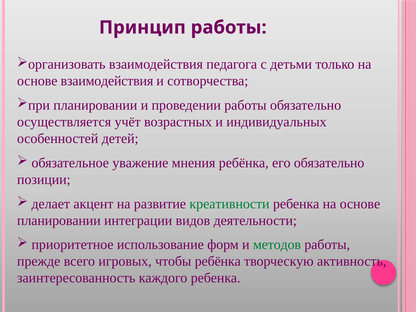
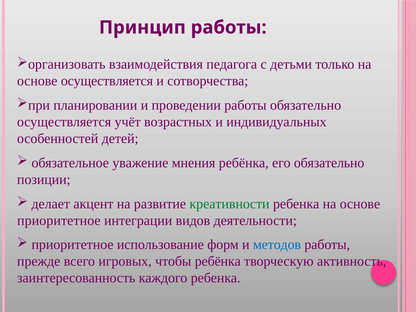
основе взаимодействия: взаимодействия -> осуществляется
планировании at (59, 220): планировании -> приоритетное
методов colour: green -> blue
